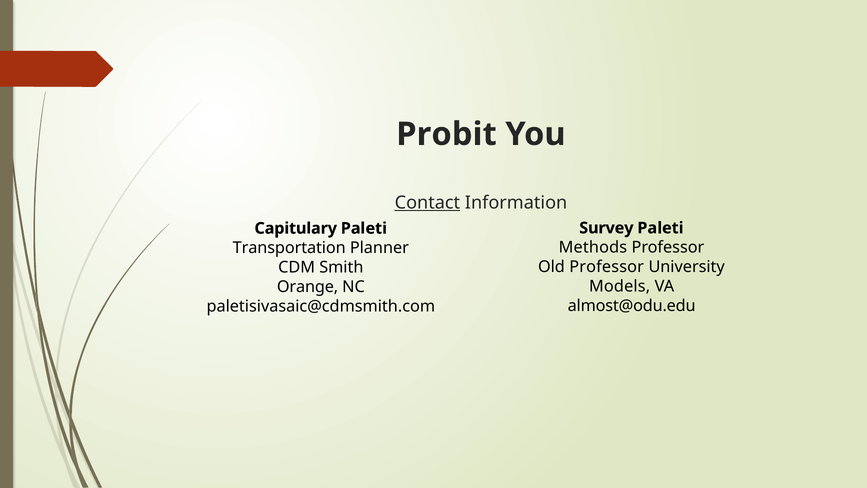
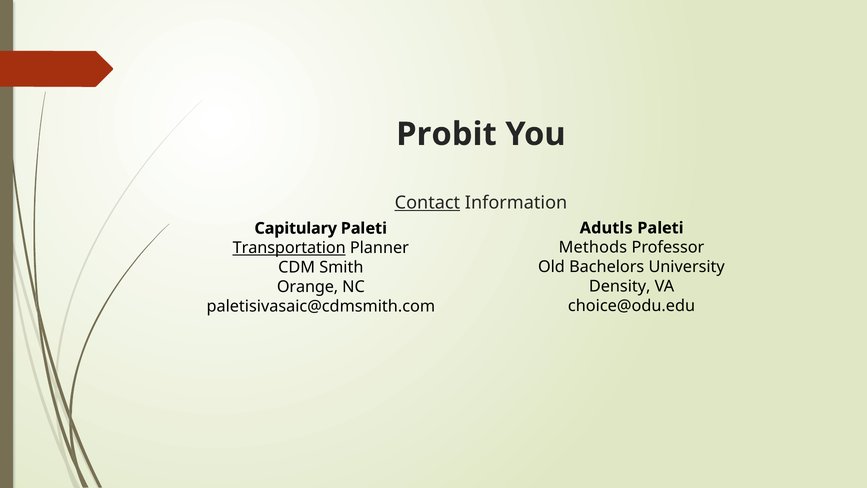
Survey: Survey -> Adutls
Transportation underline: none -> present
Old Professor: Professor -> Bachelors
Models: Models -> Density
almost@odu.edu: almost@odu.edu -> choice@odu.edu
